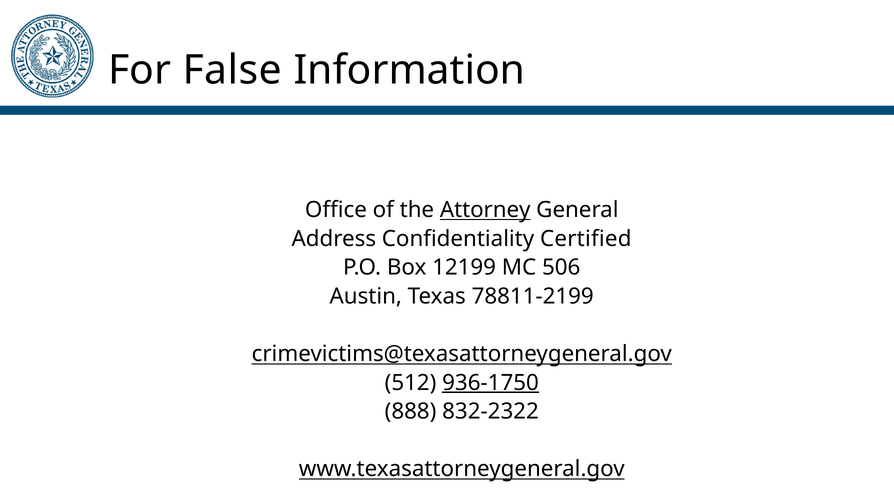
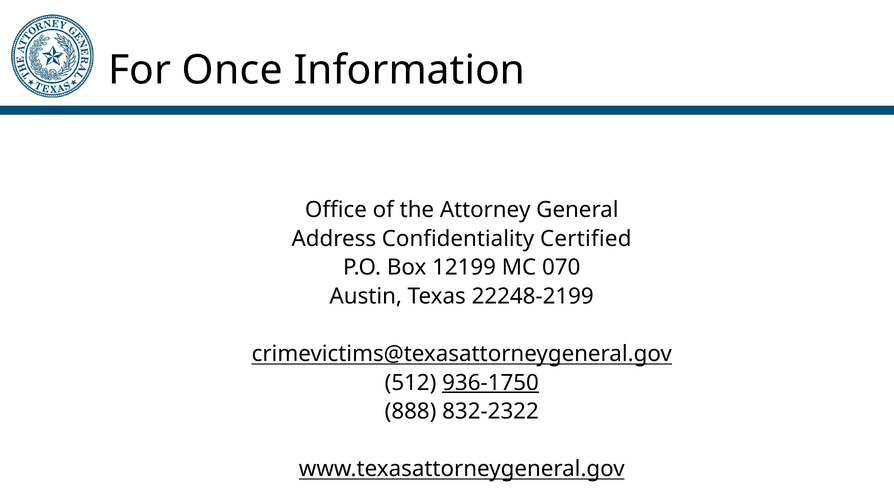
False: False -> Once
Attorney underline: present -> none
506: 506 -> 070
78811-2199: 78811-2199 -> 22248-2199
